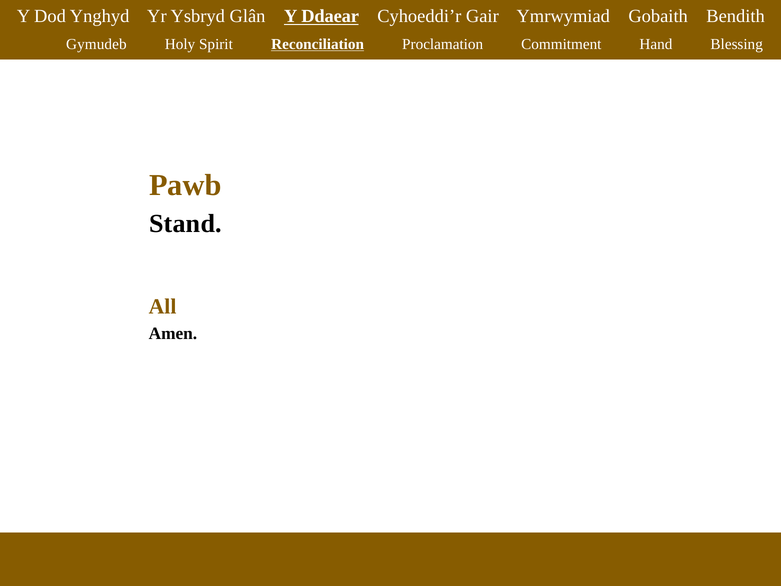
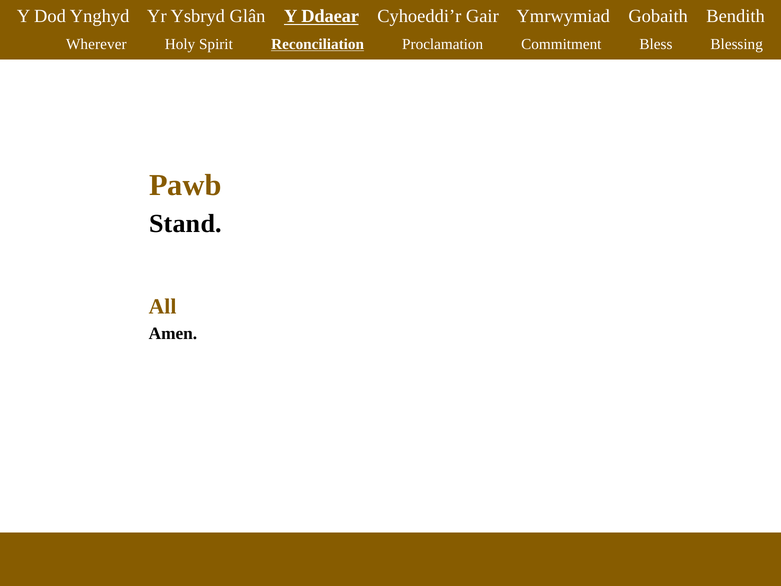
Gymudeb: Gymudeb -> Wherever
Hand: Hand -> Bless
